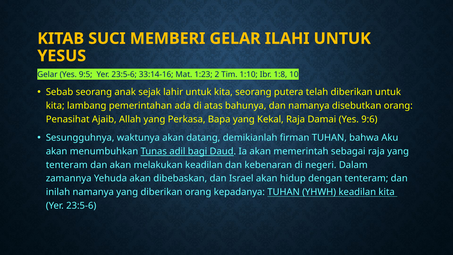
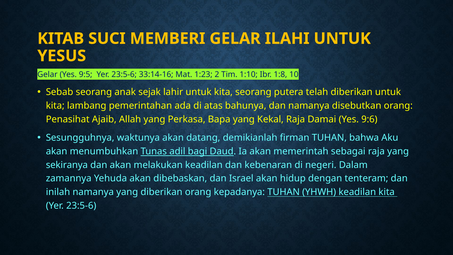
tenteram at (67, 165): tenteram -> sekiranya
